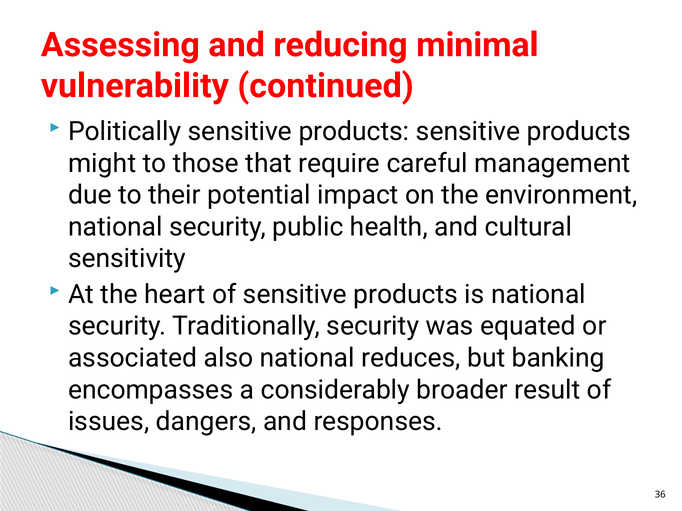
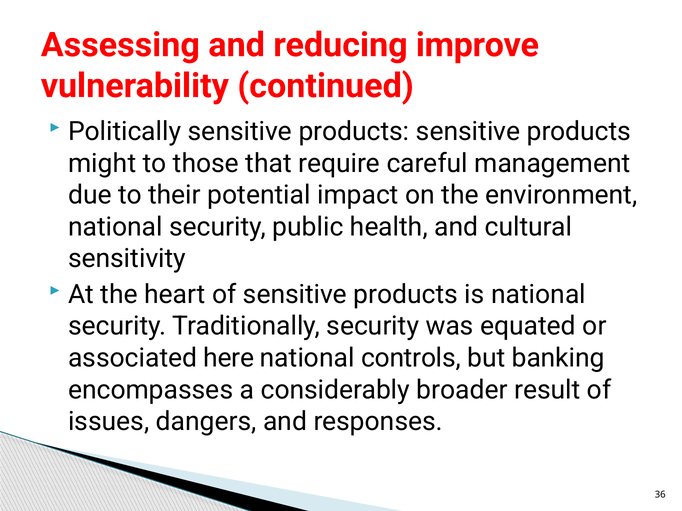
minimal: minimal -> improve
also: also -> here
reduces: reduces -> controls
